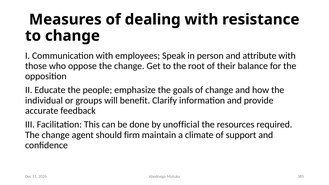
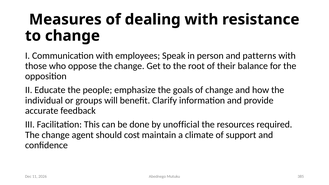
attribute: attribute -> patterns
firm: firm -> cost
